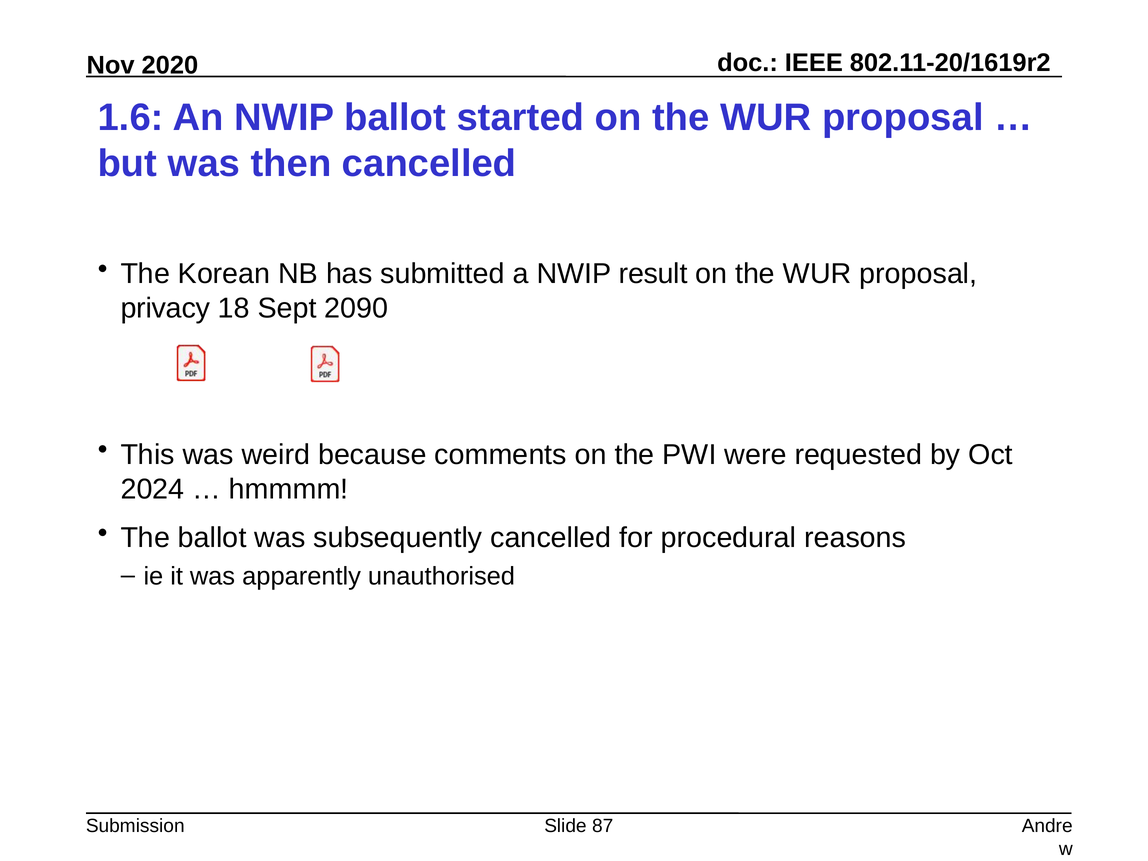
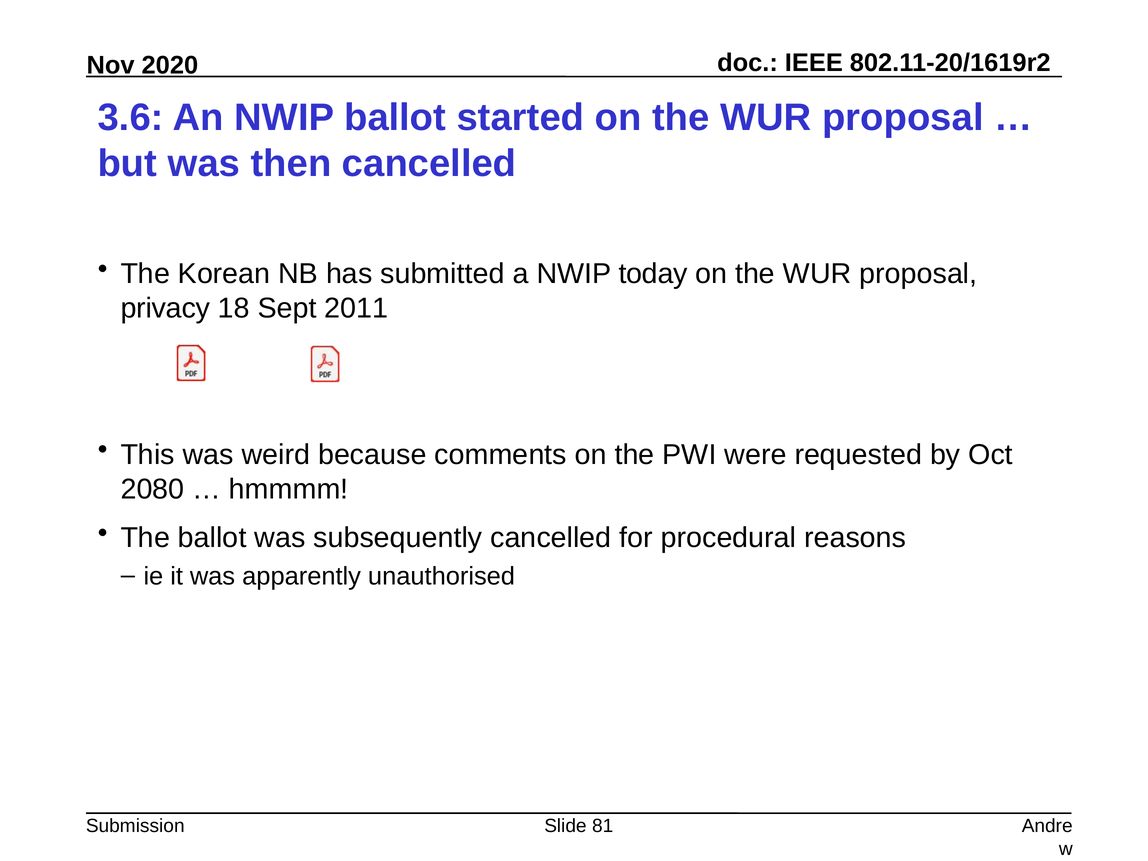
1.6: 1.6 -> 3.6
result: result -> today
2090: 2090 -> 2011
2024: 2024 -> 2080
87: 87 -> 81
